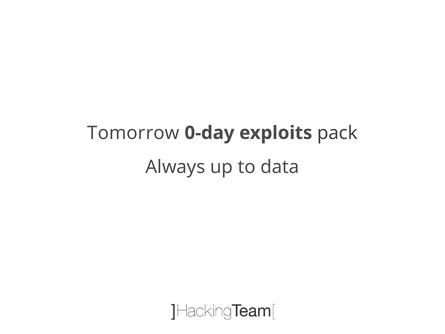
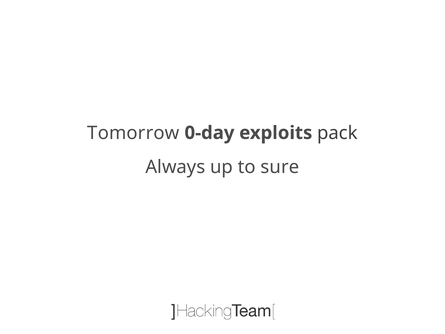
data: data -> sure
